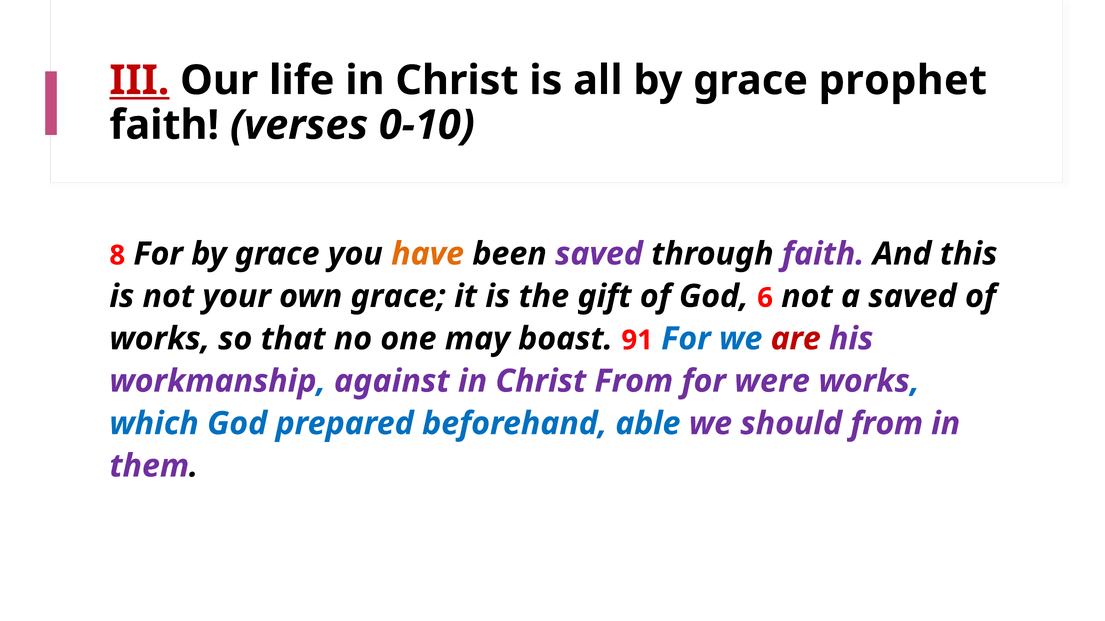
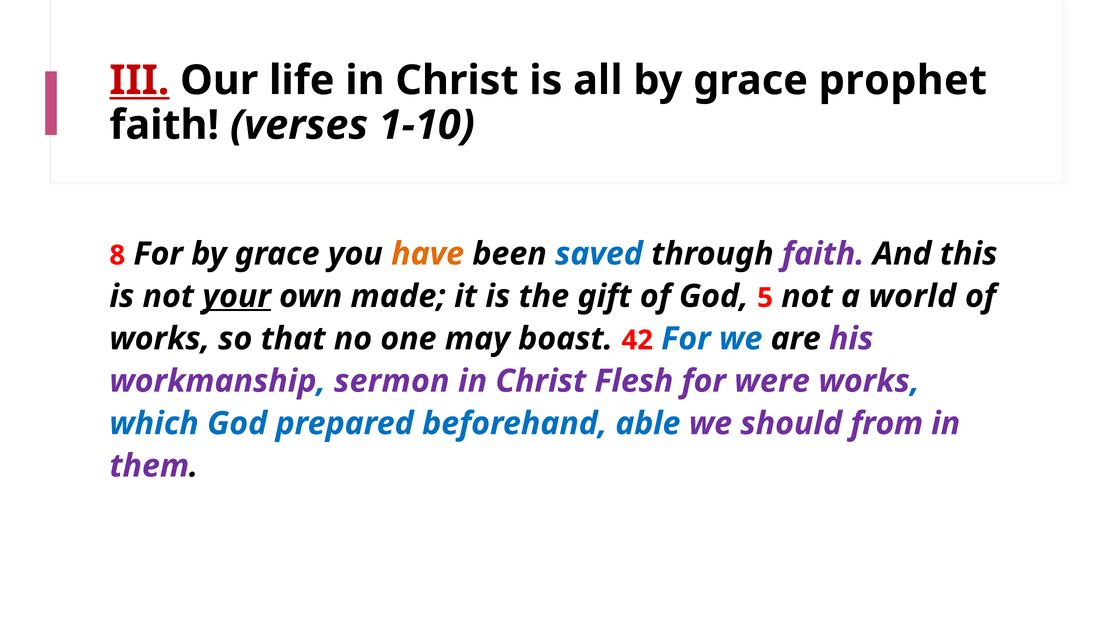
0-10: 0-10 -> 1-10
saved at (599, 254) colour: purple -> blue
your underline: none -> present
own grace: grace -> made
6: 6 -> 5
a saved: saved -> world
91: 91 -> 42
are colour: red -> black
against: against -> sermon
Christ From: From -> Flesh
